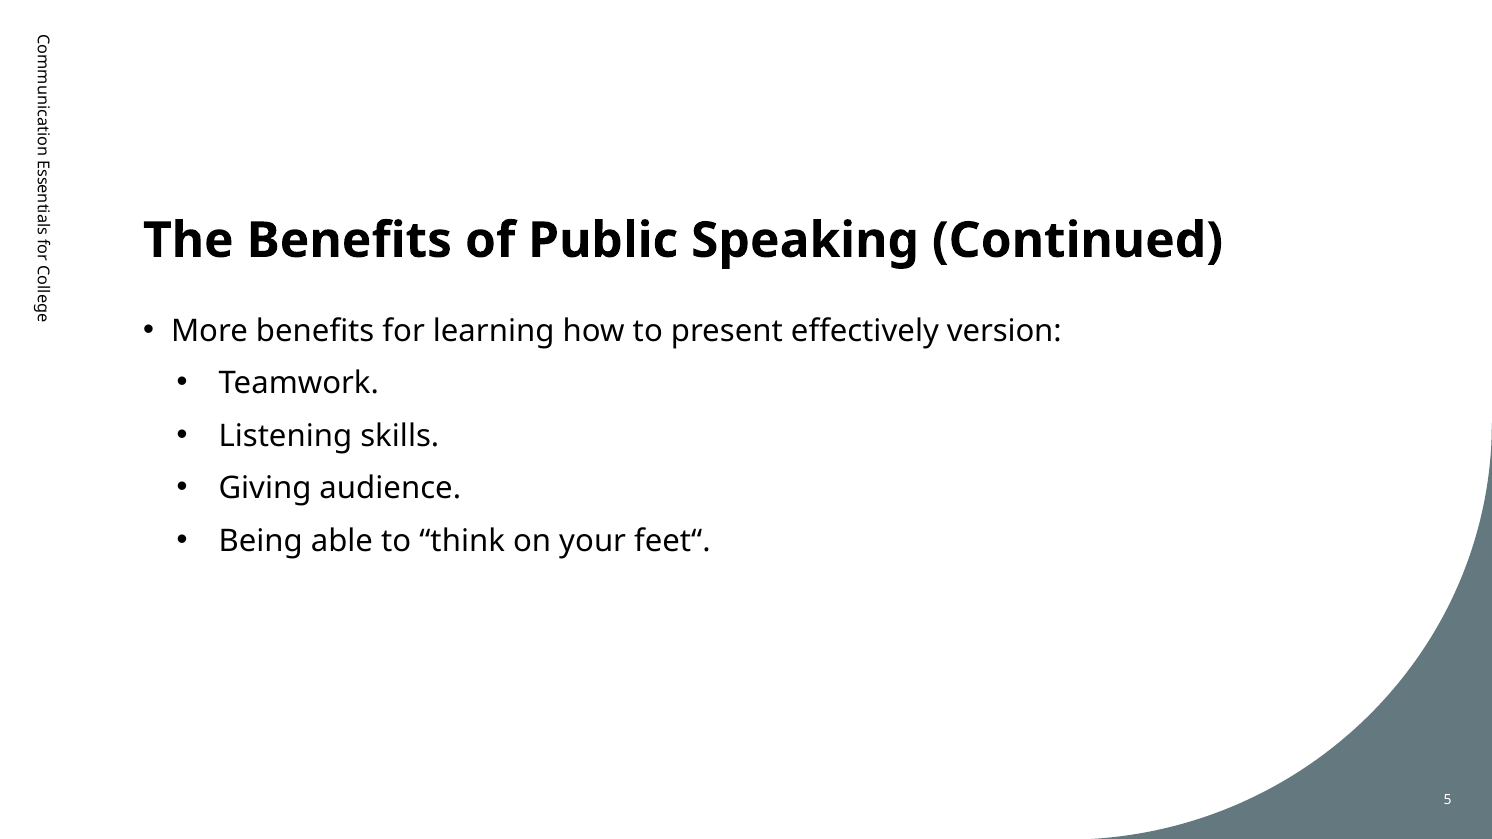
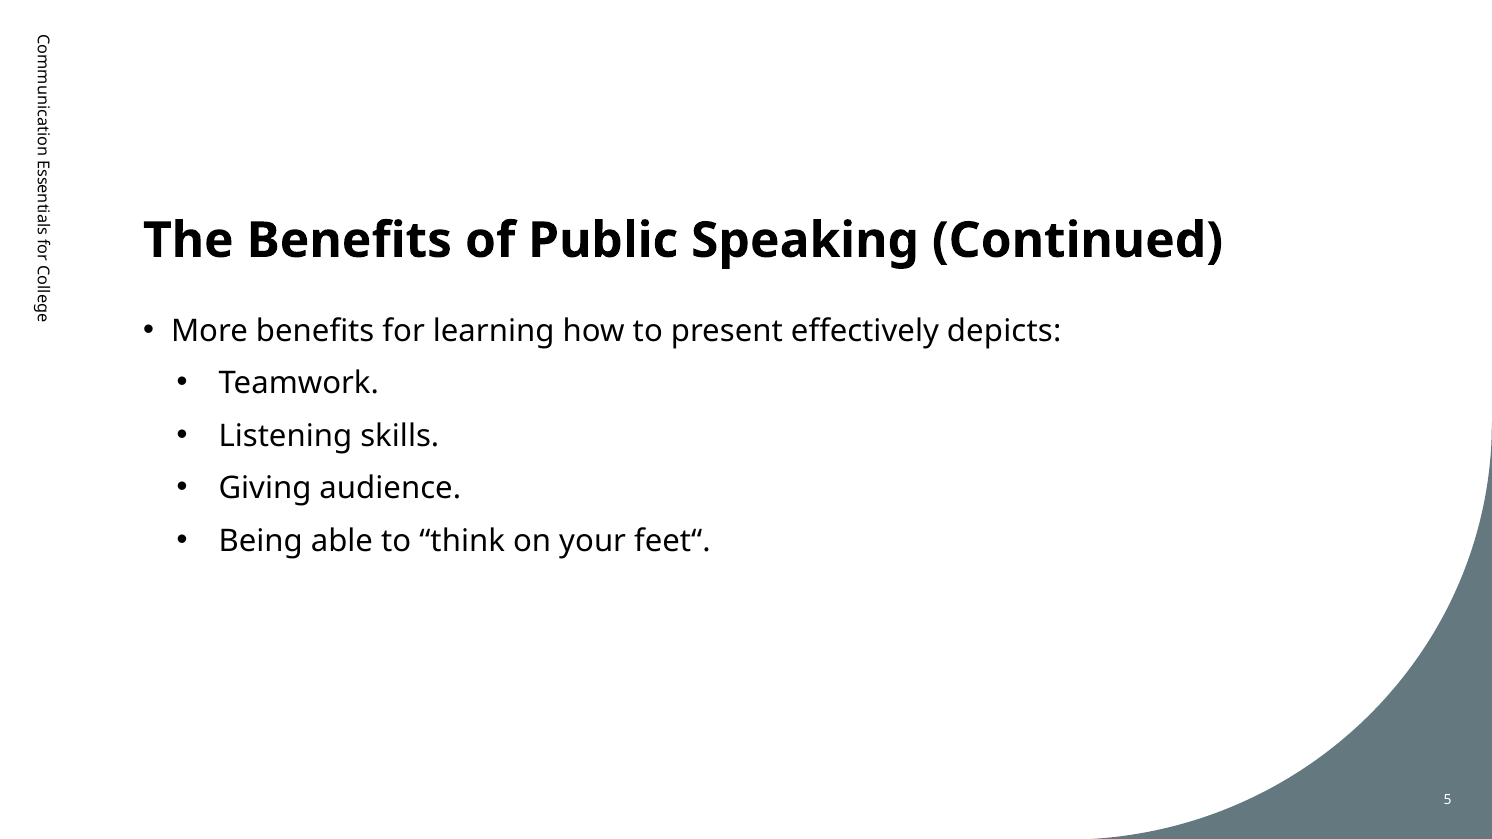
version: version -> depicts
